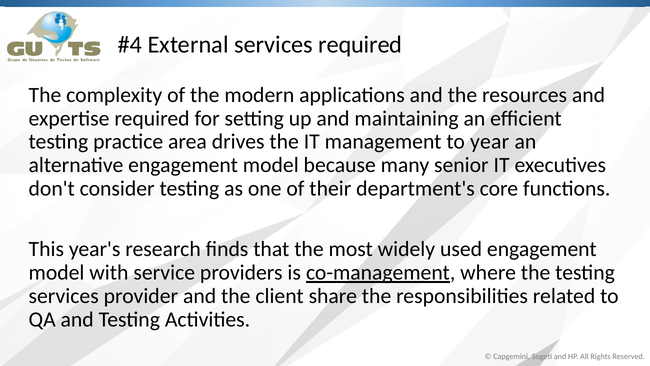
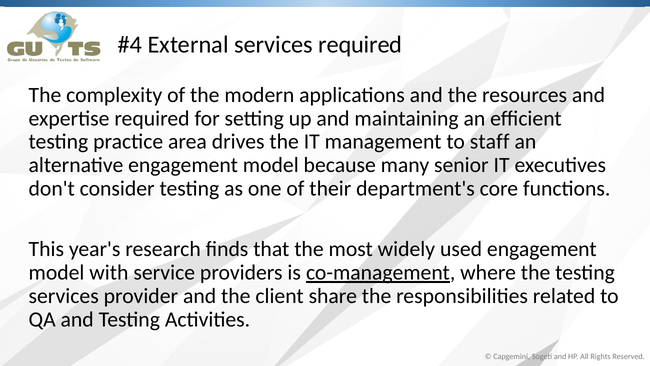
year: year -> staff
